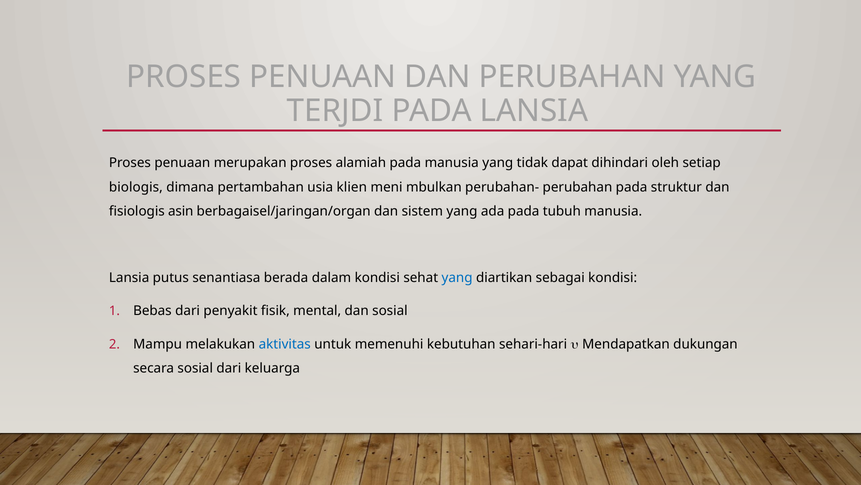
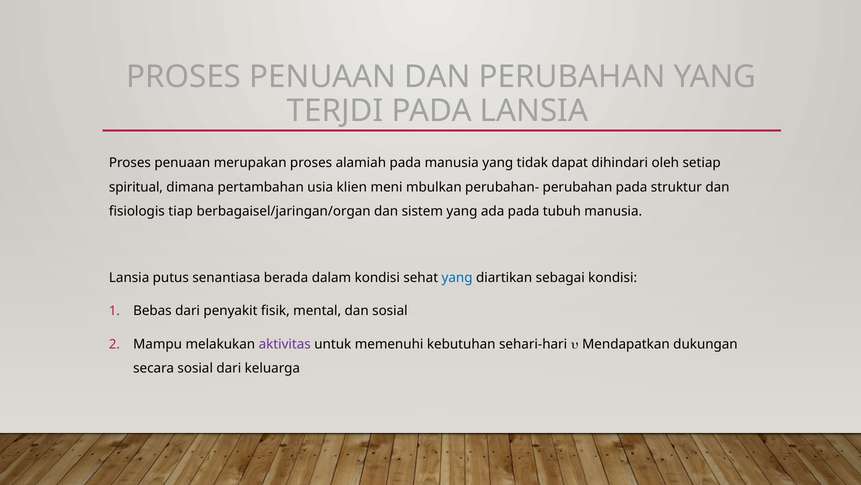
biologis: biologis -> spiritual
asin: asin -> tiap
aktivitas colour: blue -> purple
